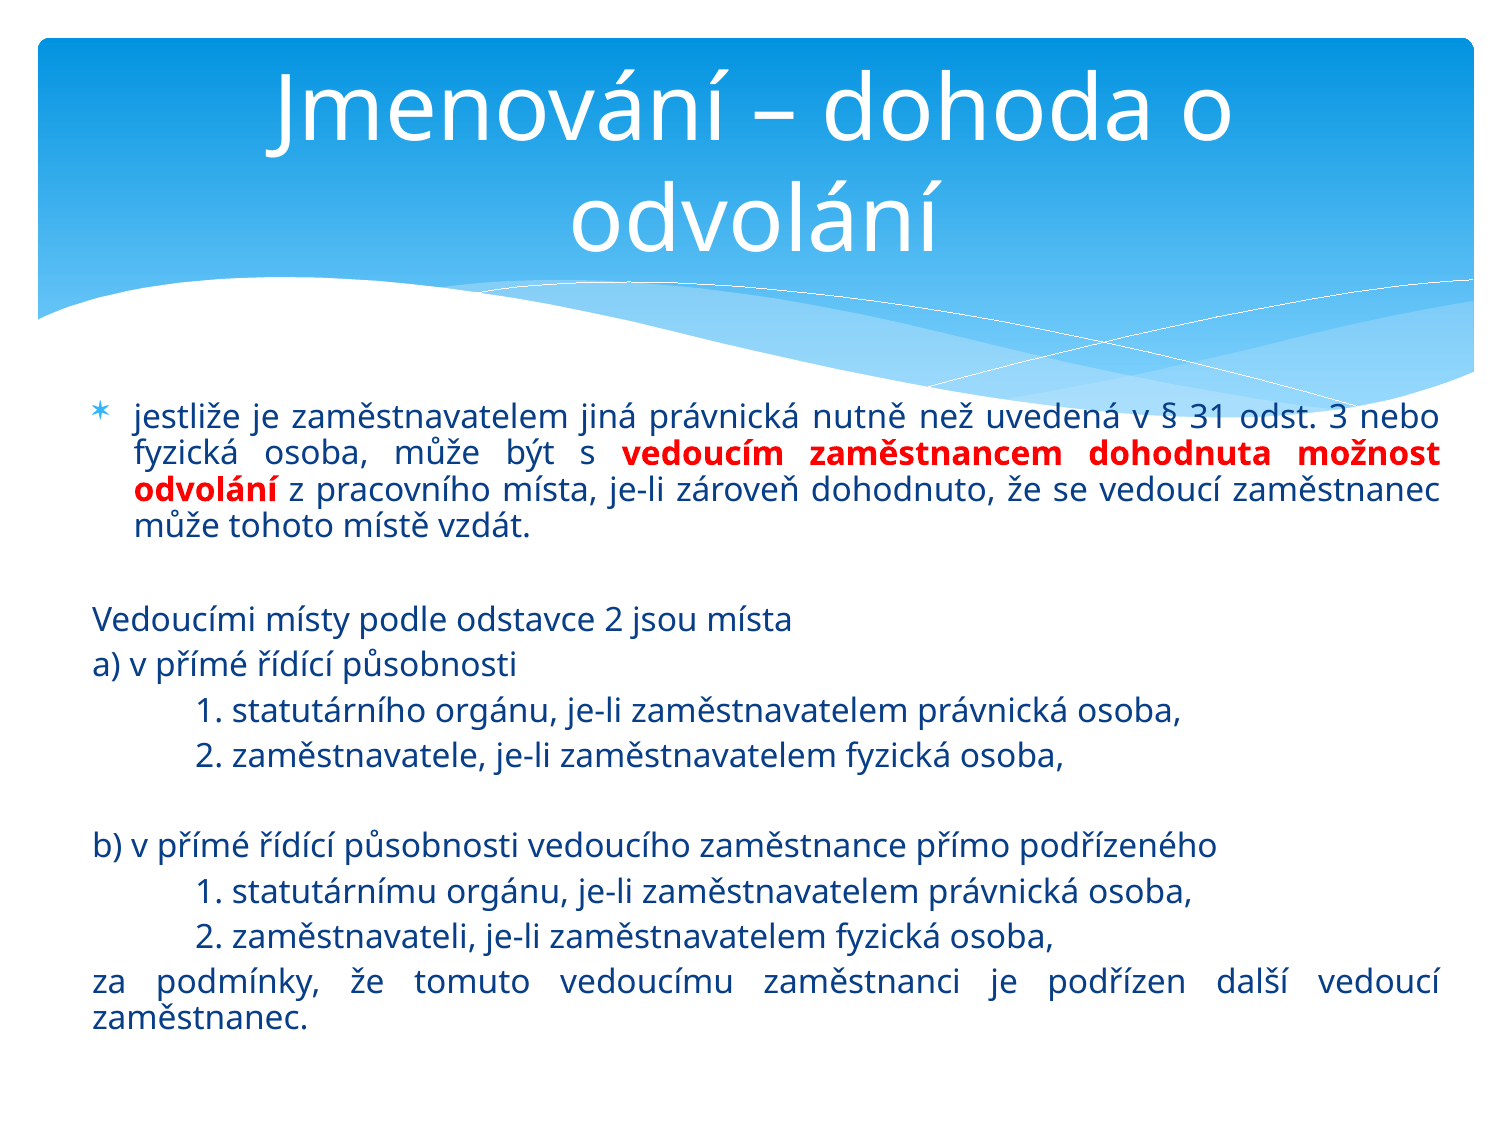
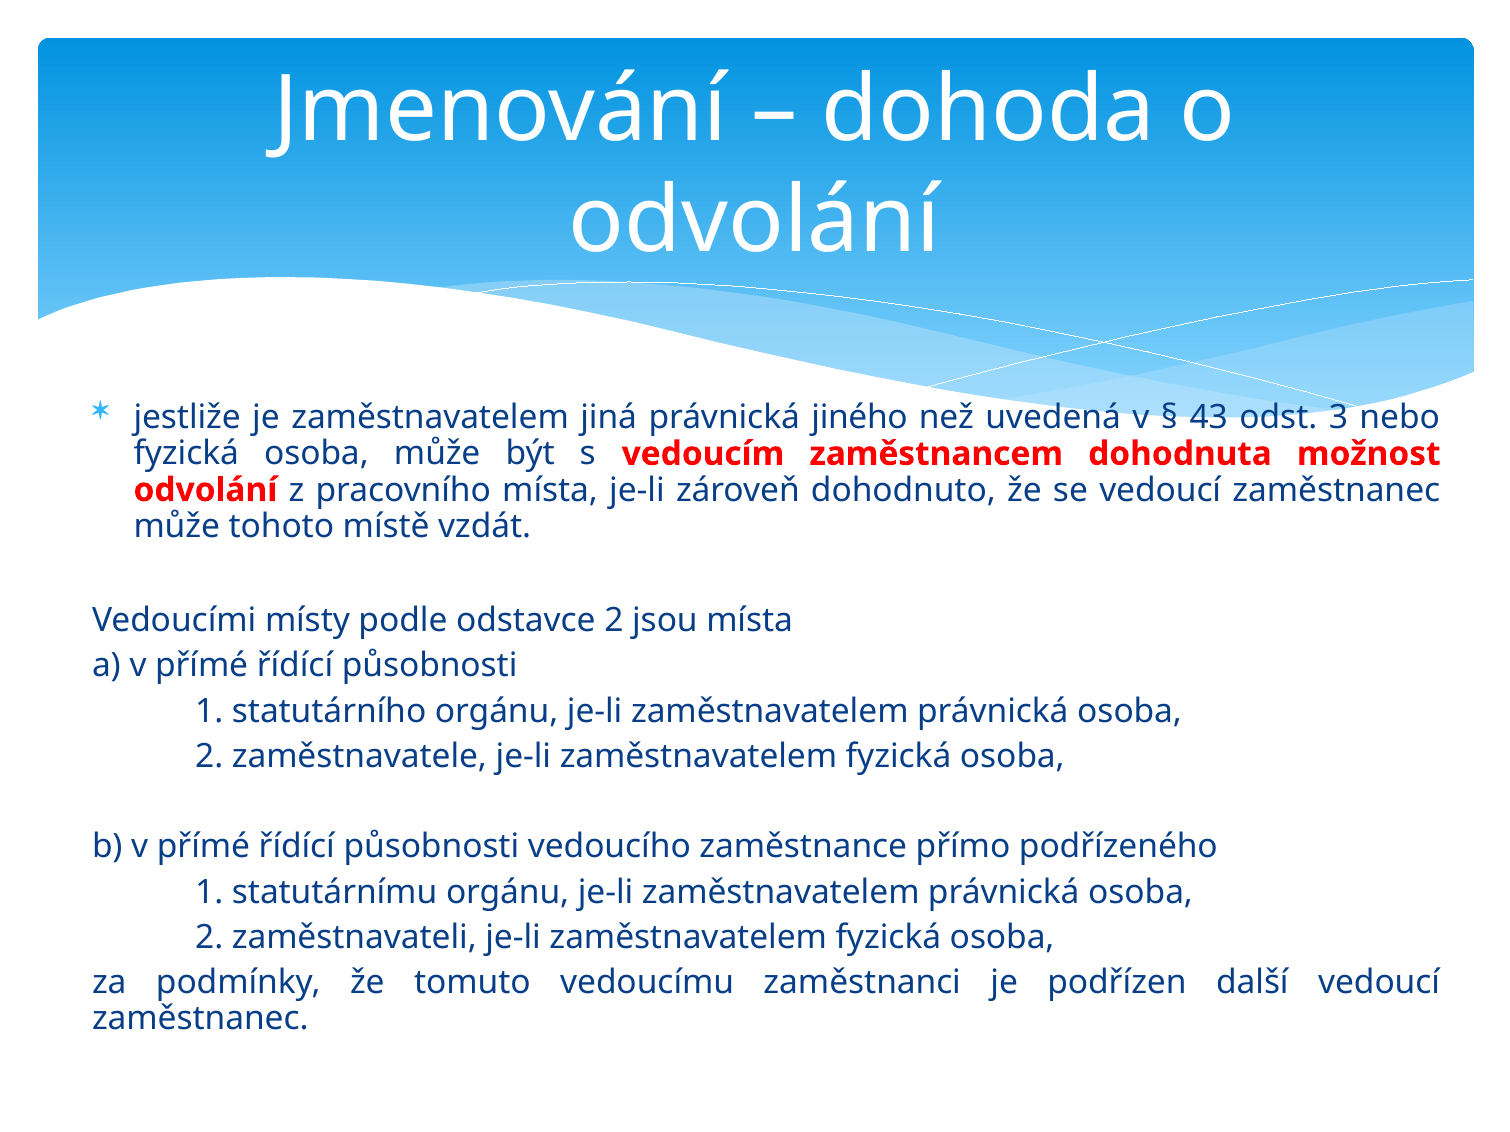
nutně: nutně -> jiného
31: 31 -> 43
